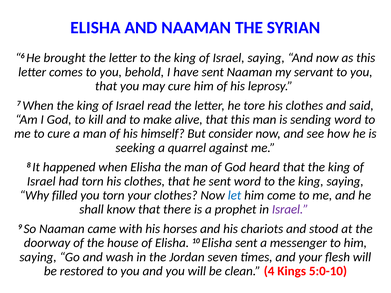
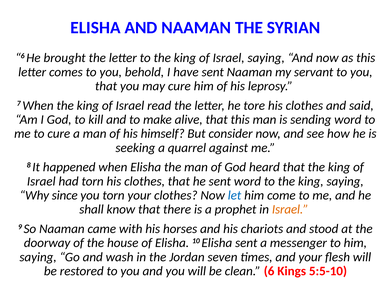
filled: filled -> since
Israel at (290, 210) colour: purple -> orange
clean 4: 4 -> 6
5:0-10: 5:0-10 -> 5:5-10
